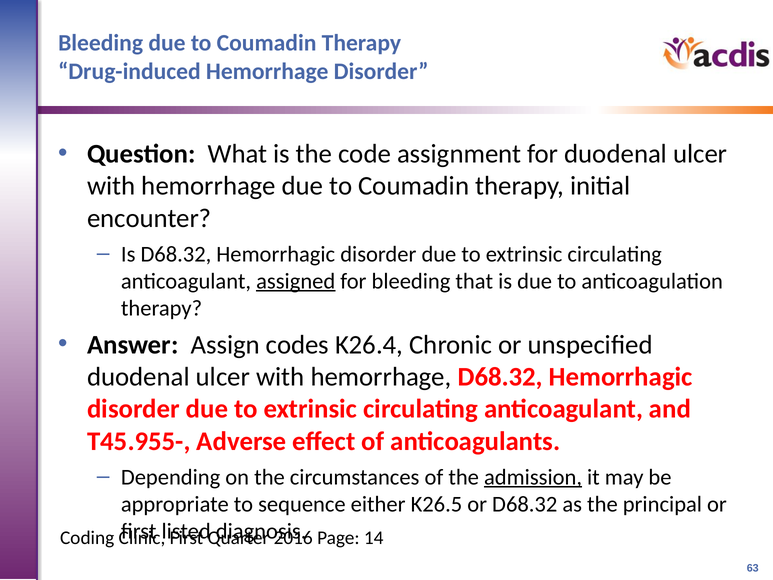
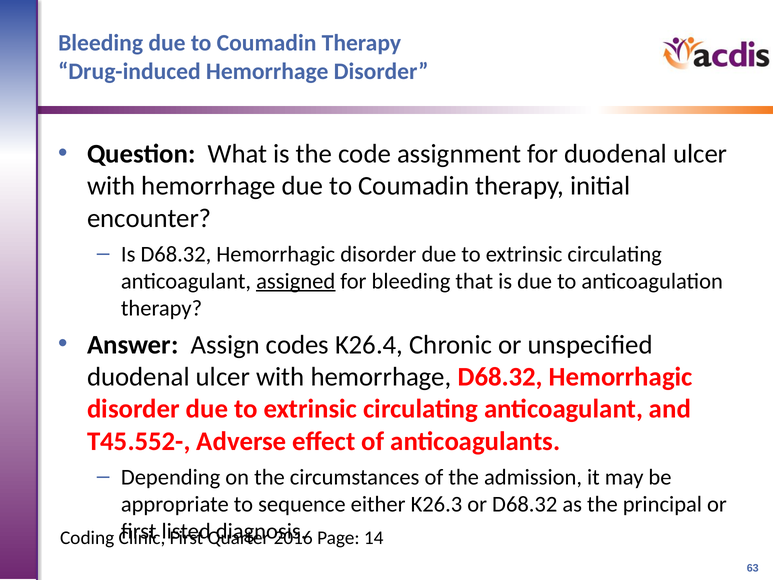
T45.955-: T45.955- -> T45.552-
admission underline: present -> none
K26.5: K26.5 -> K26.3
